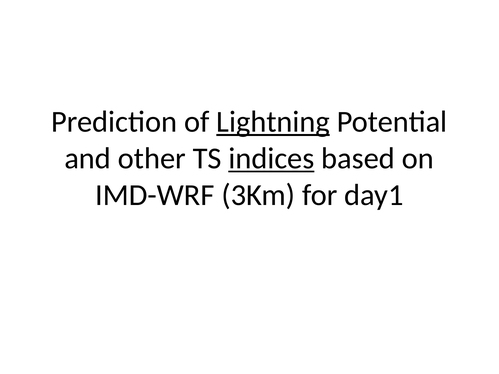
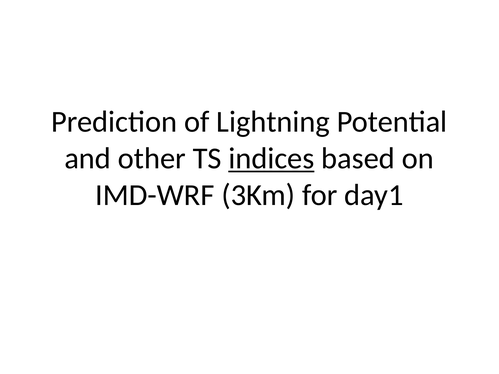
Lightning underline: present -> none
